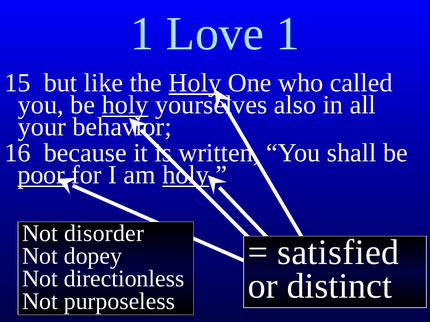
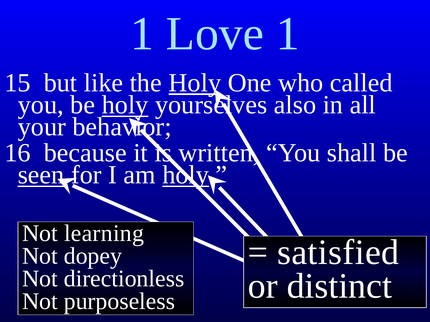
poor: poor -> seen
disorder: disorder -> learning
